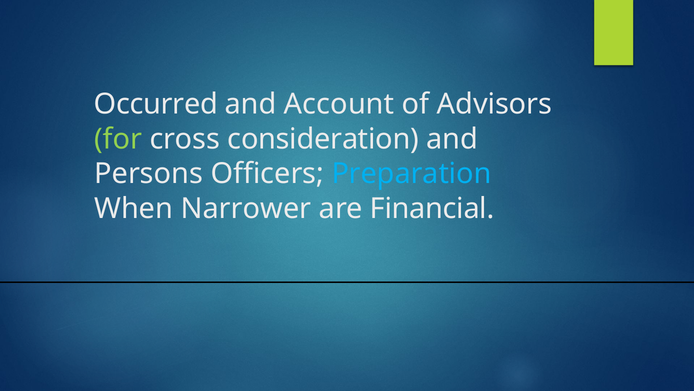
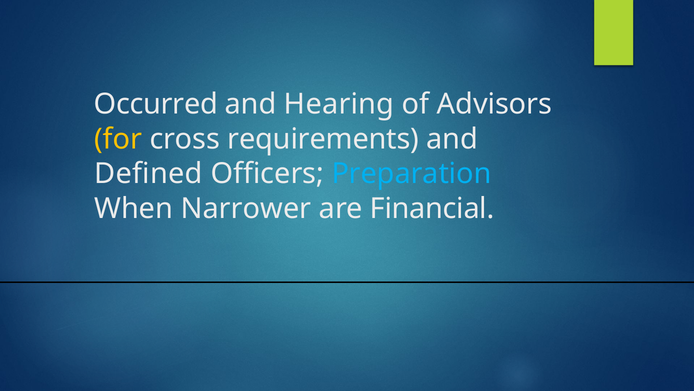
Account: Account -> Hearing
for colour: light green -> yellow
consideration: consideration -> requirements
Persons: Persons -> Defined
